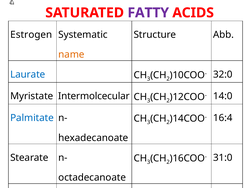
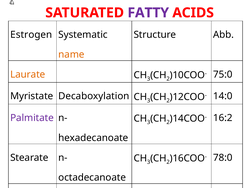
Laurate colour: blue -> orange
32:0: 32:0 -> 75:0
Intermolcecular: Intermolcecular -> Decaboxylation
Palmitate colour: blue -> purple
16:4: 16:4 -> 16:2
31:0: 31:0 -> 78:0
